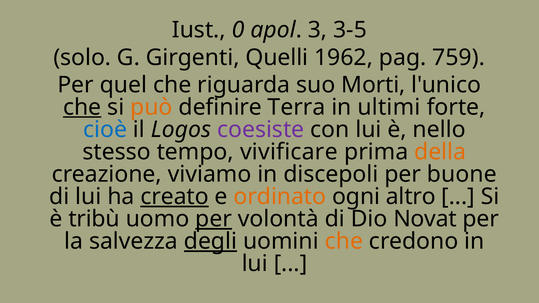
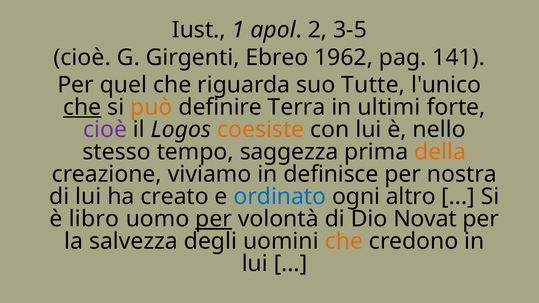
0: 0 -> 1
3: 3 -> 2
solo at (82, 57): solo -> cioè
Quelli: Quelli -> Ebreo
759: 759 -> 141
Morti: Morti -> Tutte
cioè at (105, 130) colour: blue -> purple
coesiste colour: purple -> orange
vivificare: vivificare -> saggezza
discepoli: discepoli -> definisce
buone: buone -> nostra
creato underline: present -> none
ordinato colour: orange -> blue
tribù: tribù -> libro
degli underline: present -> none
